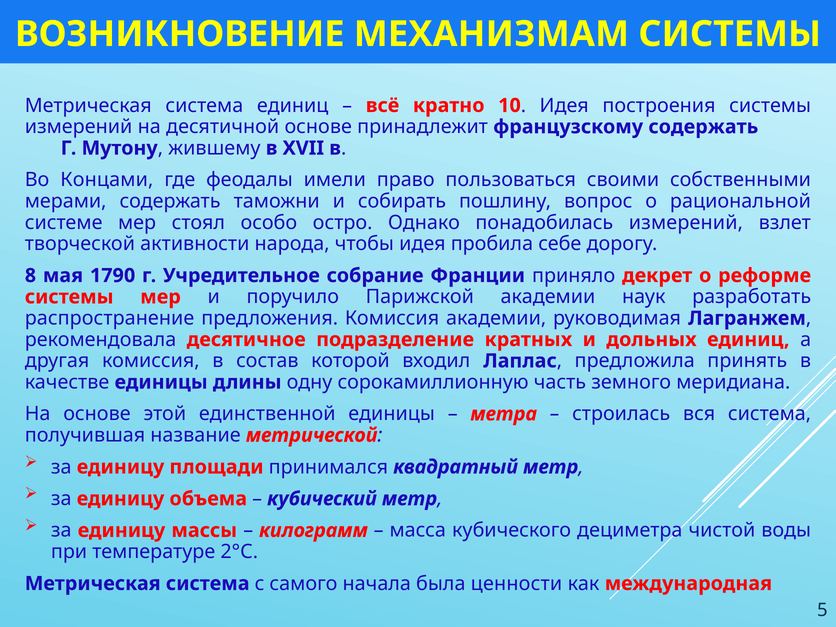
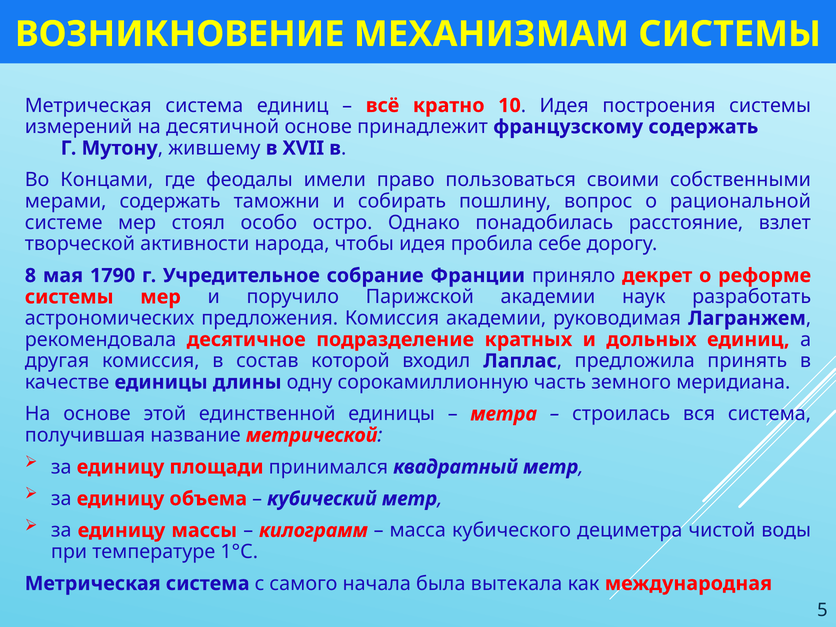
понадобилась измерений: измерений -> расстояние
распространение: распространение -> астрономических
2°С: 2°С -> 1°С
ценности: ценности -> вытекала
